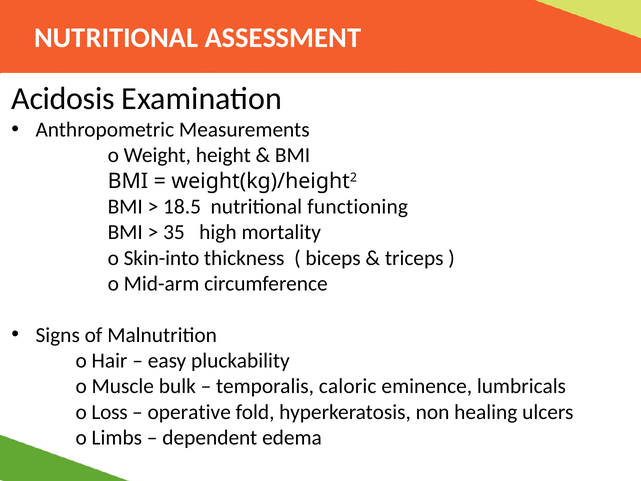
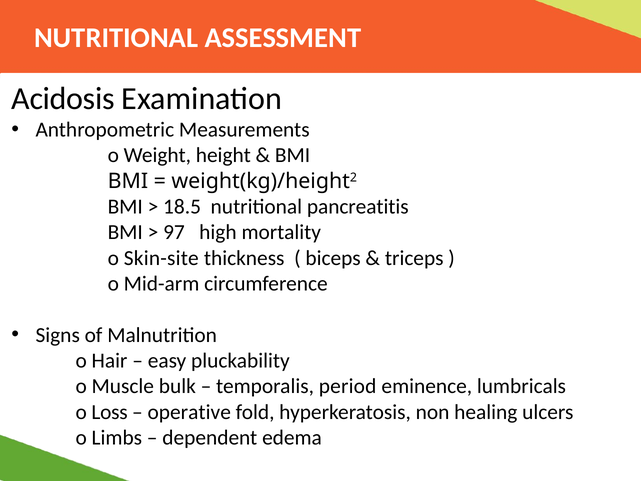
functioning: functioning -> pancreatitis
35: 35 -> 97
Skin-into: Skin-into -> Skin-site
caloric: caloric -> period
